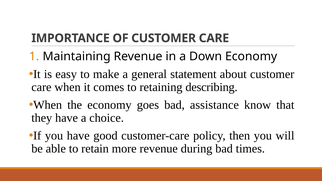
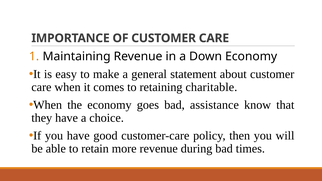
describing: describing -> charitable
